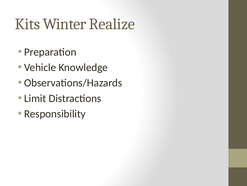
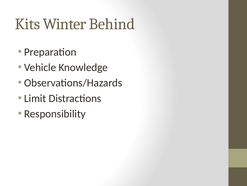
Realize: Realize -> Behind
